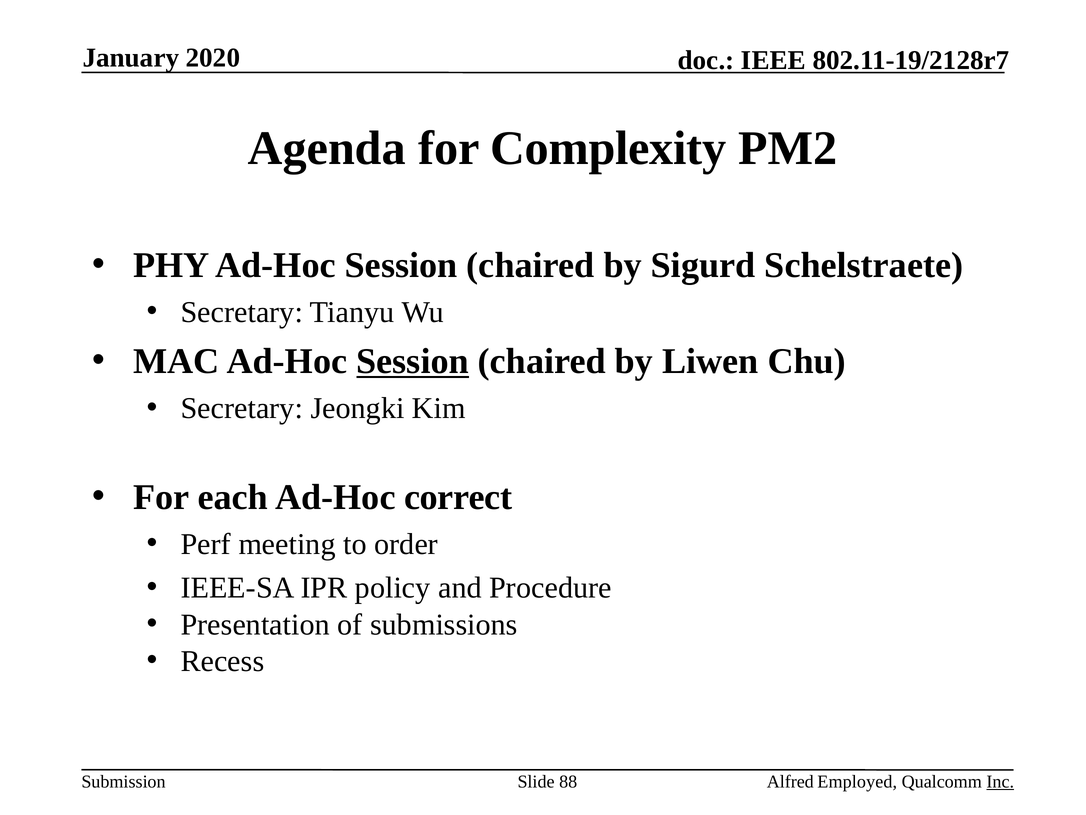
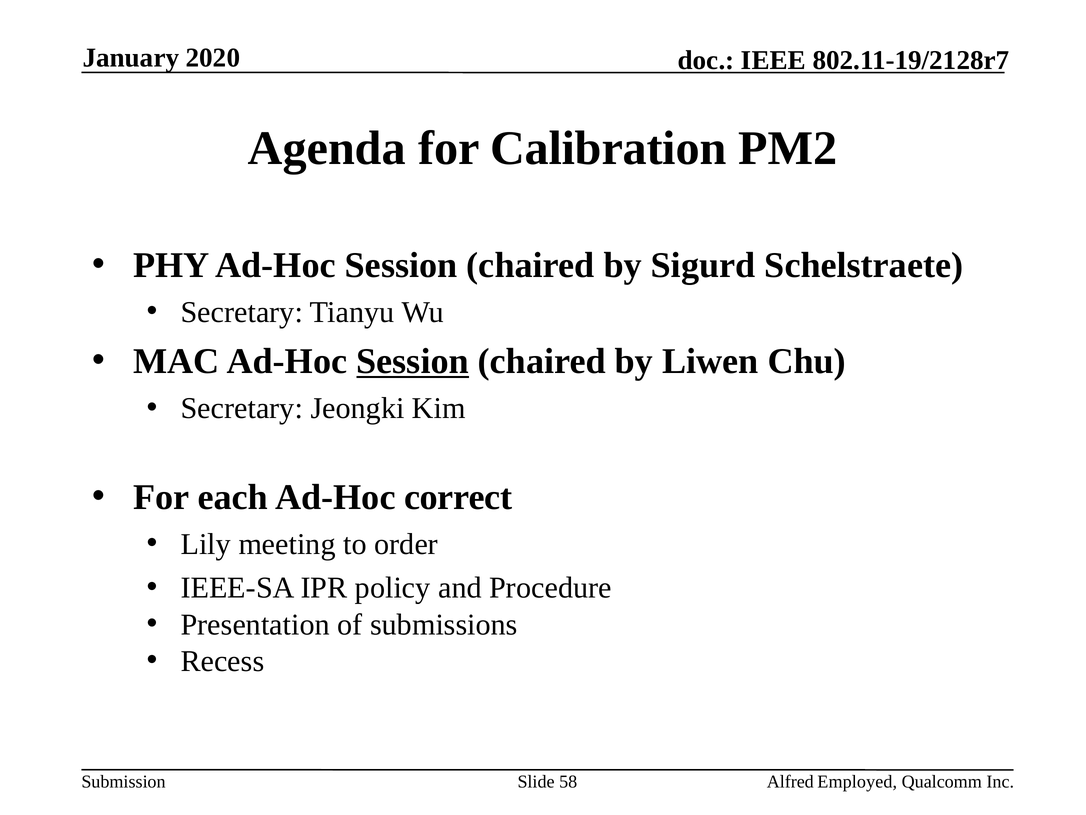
Complexity: Complexity -> Calibration
Perf: Perf -> Lily
88: 88 -> 58
Inc underline: present -> none
